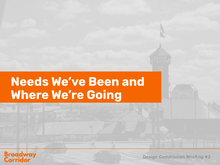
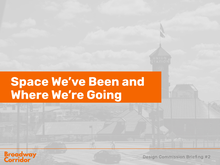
Needs: Needs -> Space
